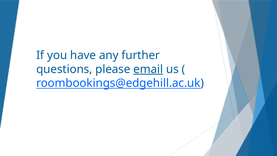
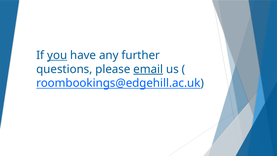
you underline: none -> present
